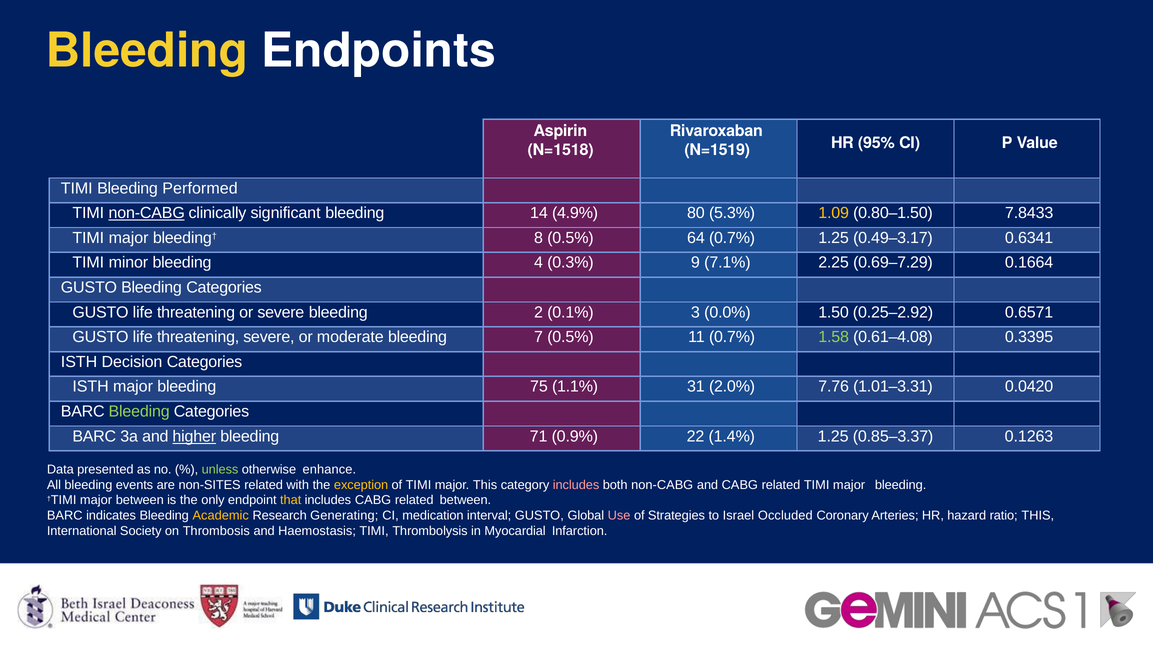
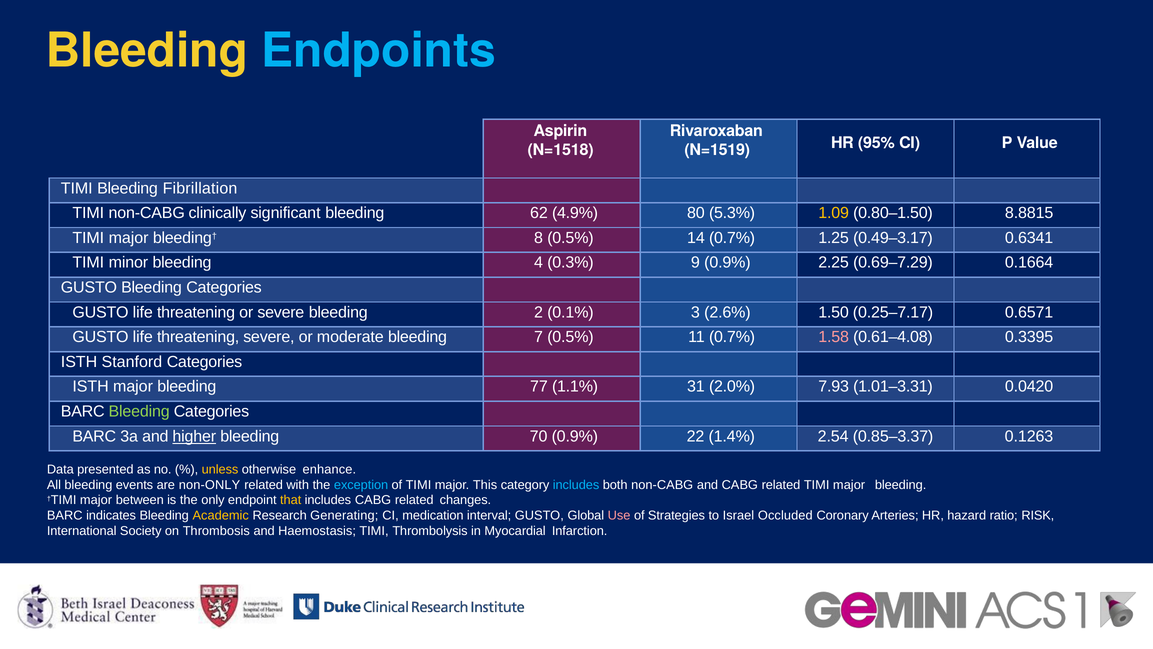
Endpoints colour: white -> light blue
Performed: Performed -> Fibrillation
non-CABG at (147, 213) underline: present -> none
14: 14 -> 62
7.8433: 7.8433 -> 8.8815
64: 64 -> 14
9 7.1%: 7.1% -> 0.9%
0.0%: 0.0% -> 2.6%
0.25–2.92: 0.25–2.92 -> 0.25–7.17
1.58 colour: light green -> pink
Decision: Decision -> Stanford
75: 75 -> 77
7.76: 7.76 -> 7.93
71: 71 -> 70
1.4% 1.25: 1.25 -> 2.54
unless colour: light green -> yellow
non-SITES: non-SITES -> non-ONLY
exception colour: yellow -> light blue
includes at (576, 485) colour: pink -> light blue
related between: between -> changes
ratio THIS: THIS -> RISK
